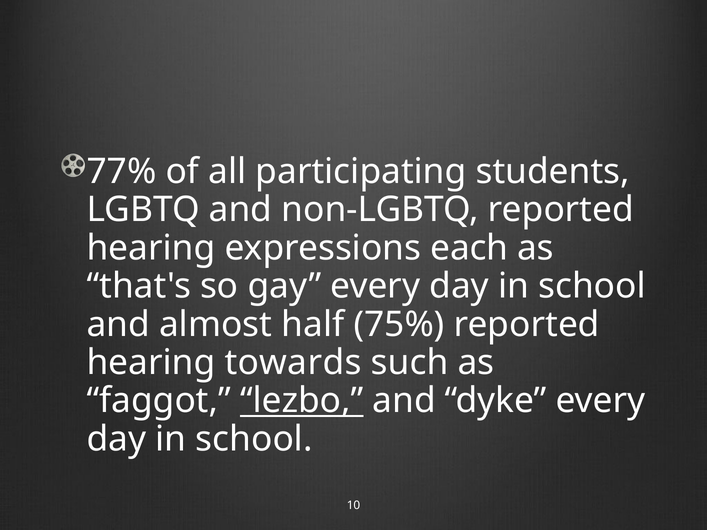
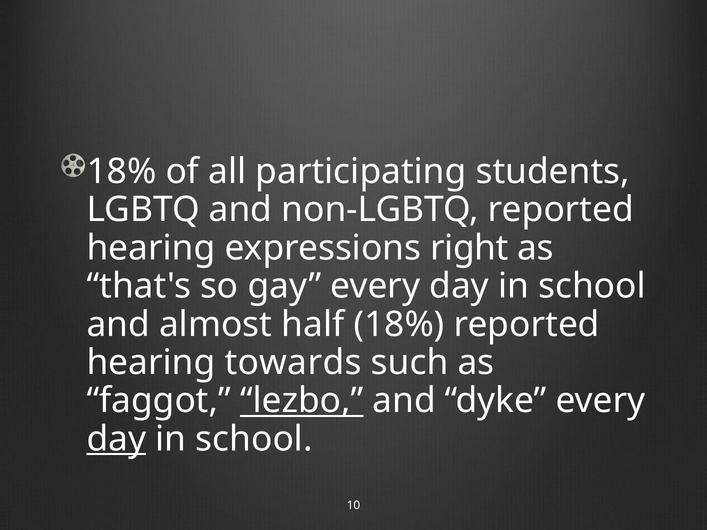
77% at (122, 172): 77% -> 18%
each: each -> right
half 75%: 75% -> 18%
day at (116, 439) underline: none -> present
